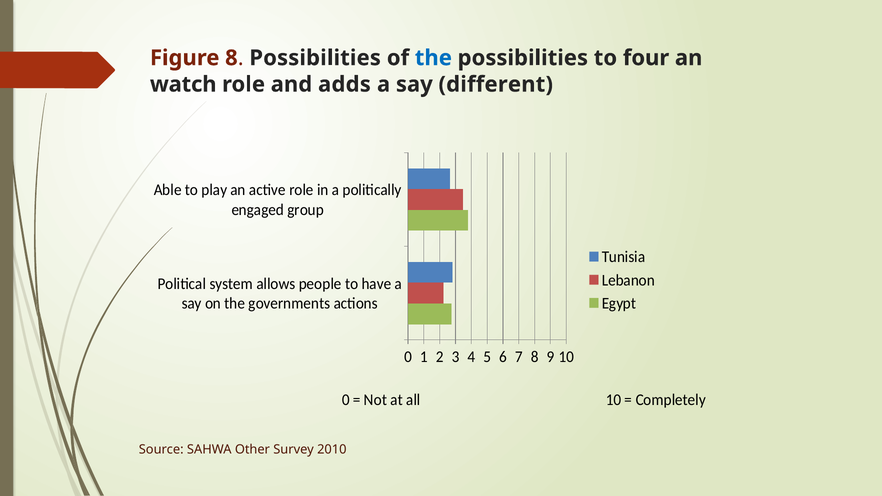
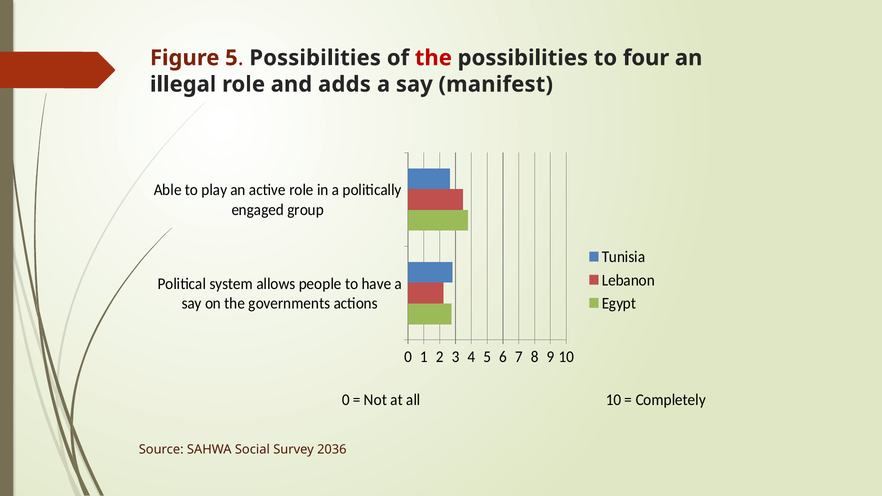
Figure 8: 8 -> 5
the at (433, 58) colour: blue -> red
watch: watch -> illegal
different: different -> manifest
Other: Other -> Social
2010: 2010 -> 2036
